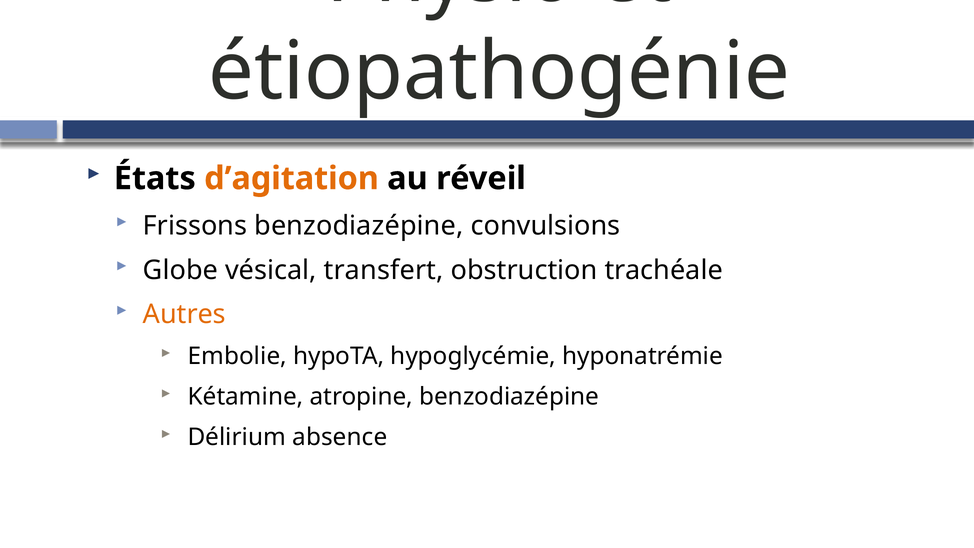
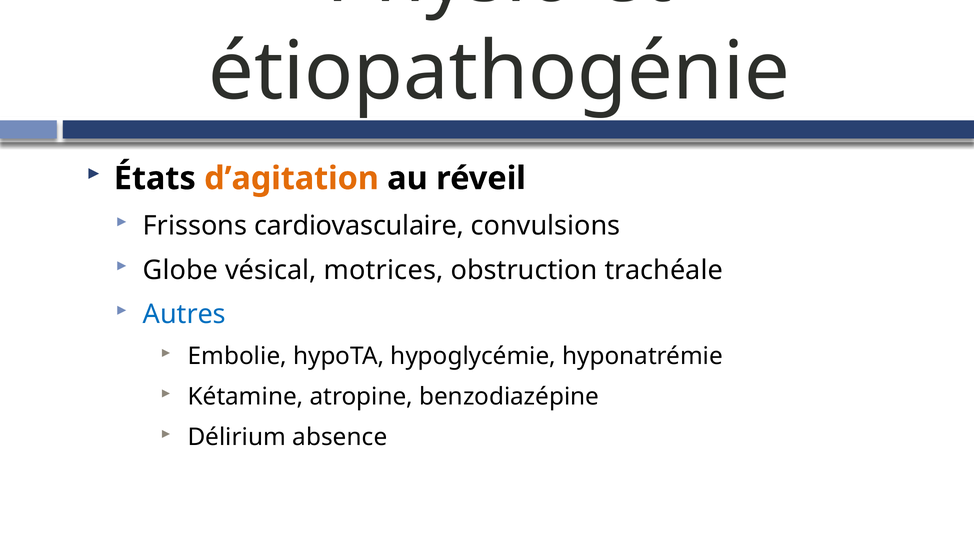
Frissons benzodiazépine: benzodiazépine -> cardiovasculaire
transfert: transfert -> motrices
Autres colour: orange -> blue
